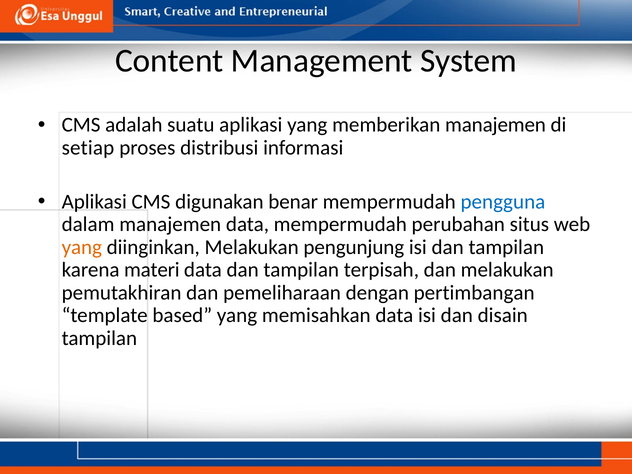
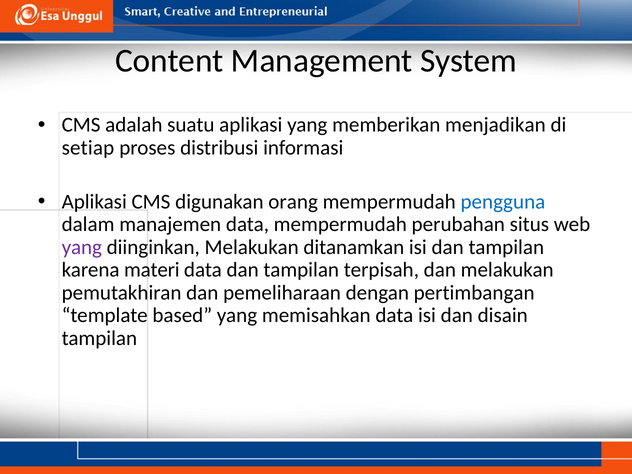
memberikan manajemen: manajemen -> menjadikan
benar: benar -> orang
yang at (82, 247) colour: orange -> purple
pengunjung: pengunjung -> ditanamkan
